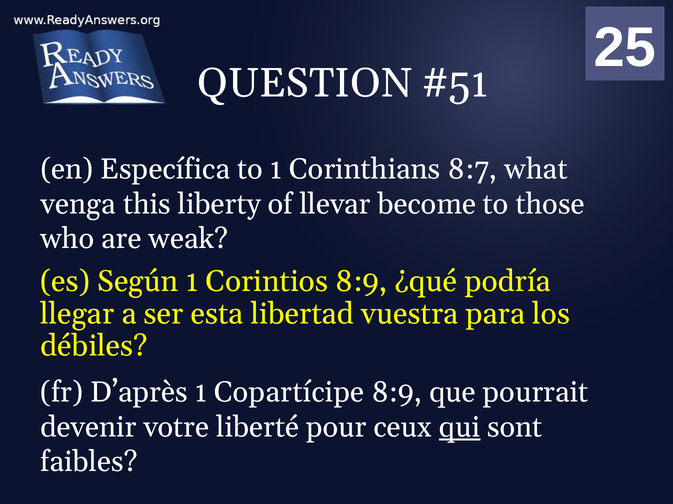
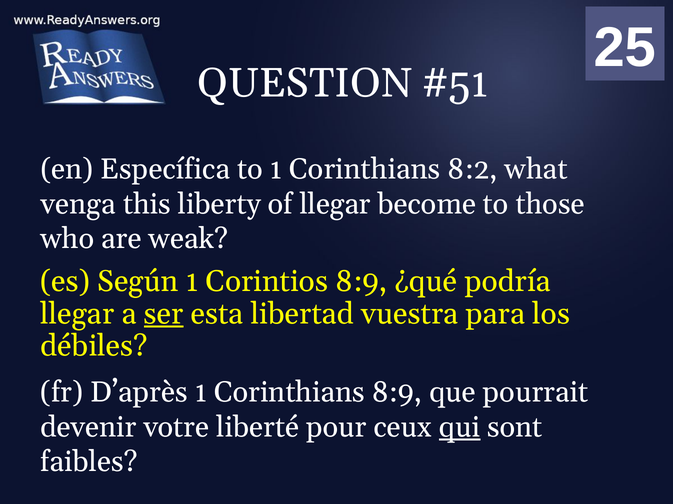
8:7: 8:7 -> 8:2
of llevar: llevar -> llegar
ser underline: none -> present
D’après 1 Copartícipe: Copartícipe -> Corinthians
